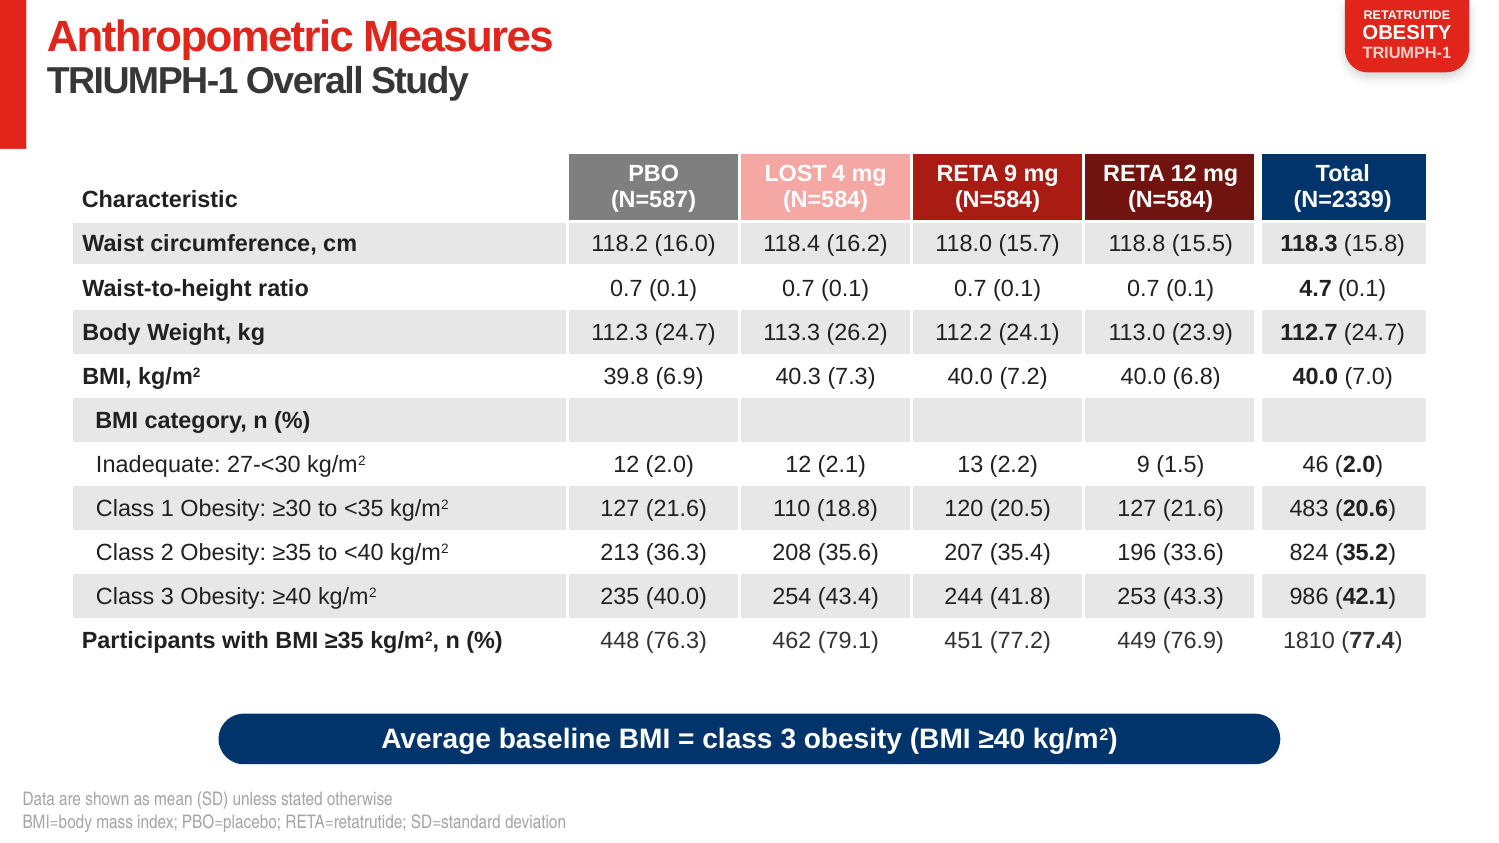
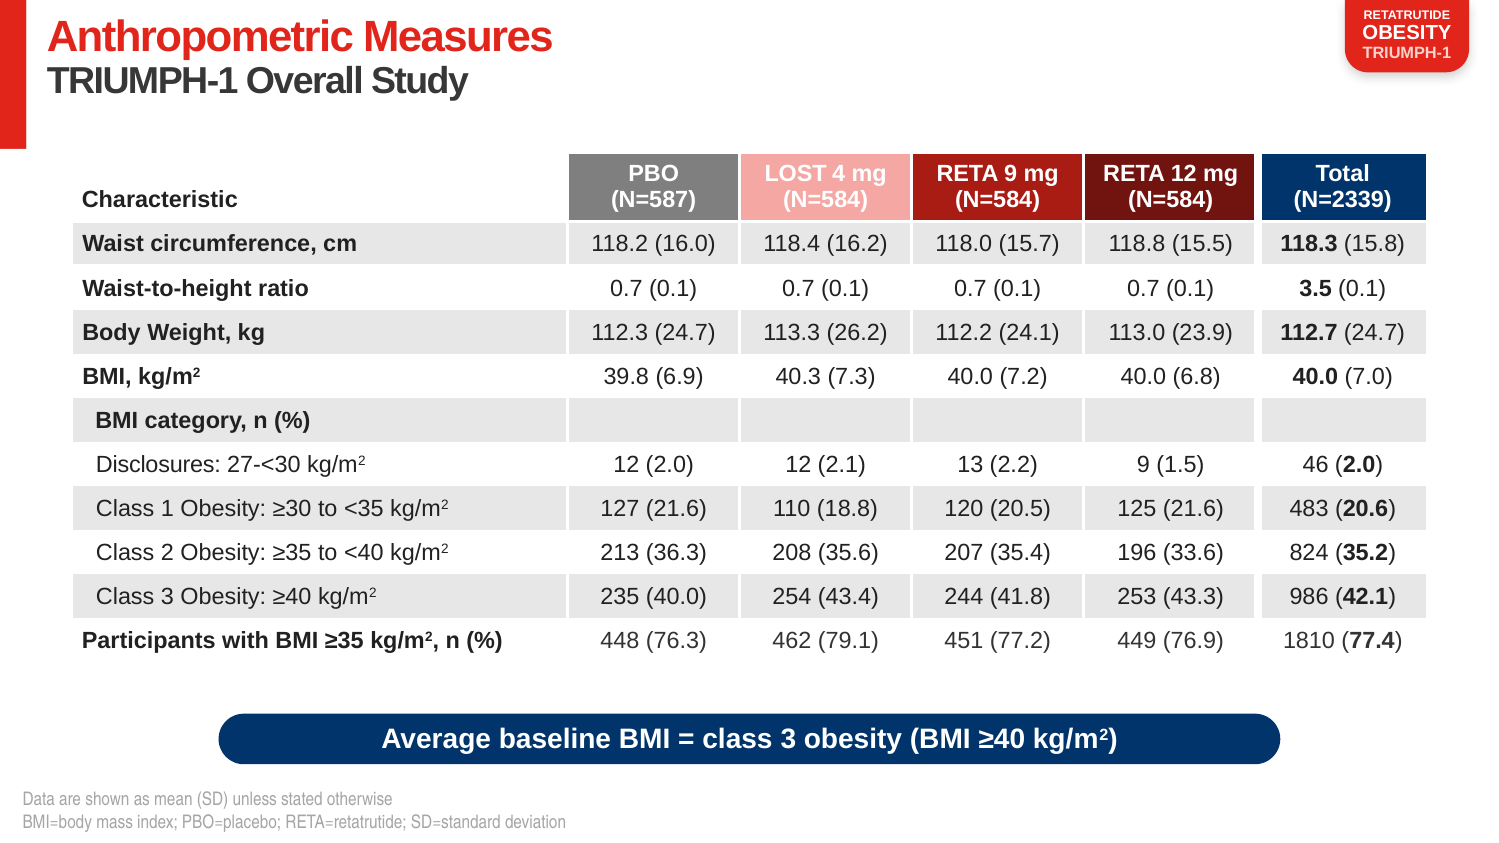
4.7: 4.7 -> 3.5
Inadequate: Inadequate -> Disclosures
20.5 127: 127 -> 125
